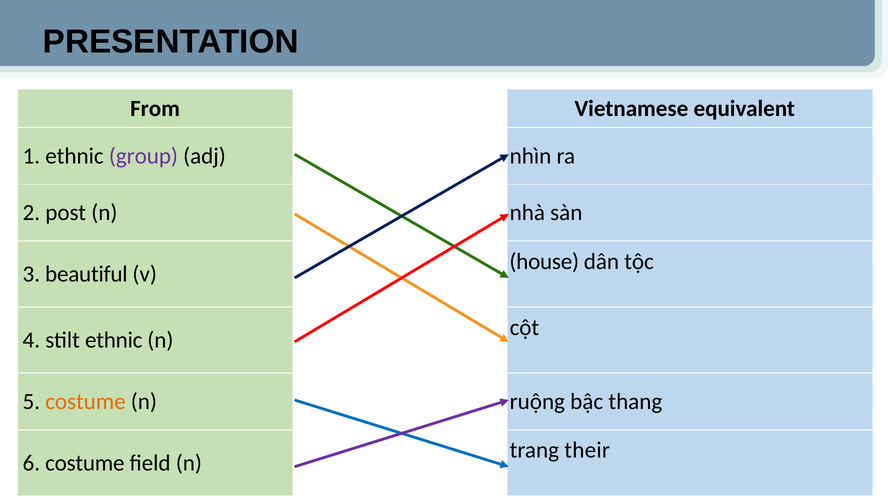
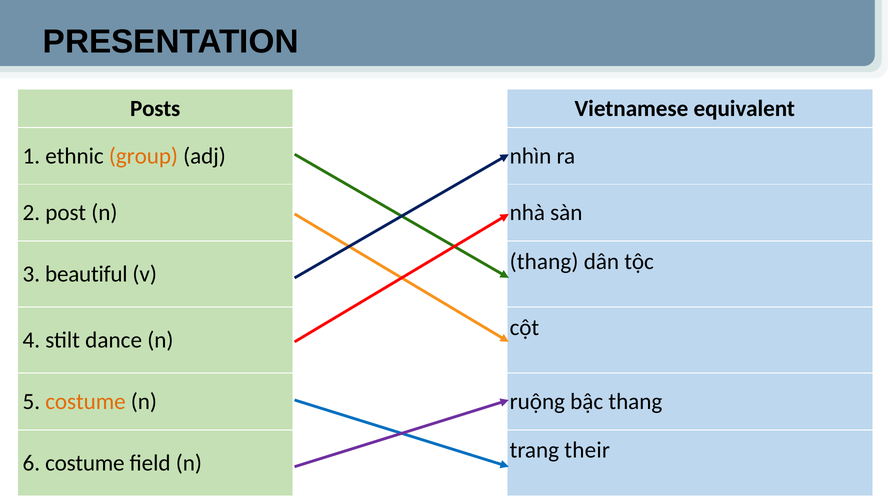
From: From -> Posts
group colour: purple -> orange
house at (544, 261): house -> thang
stilt ethnic: ethnic -> dance
